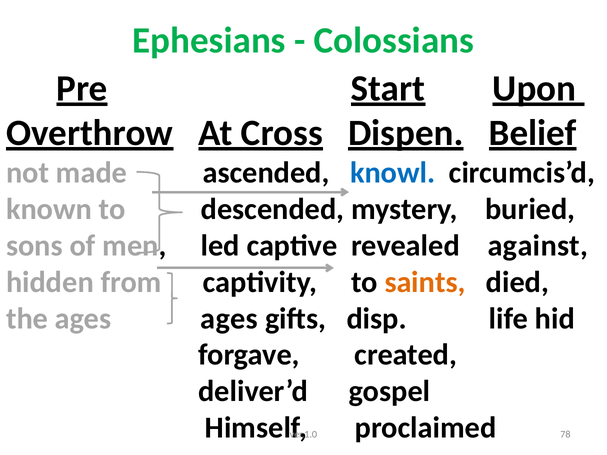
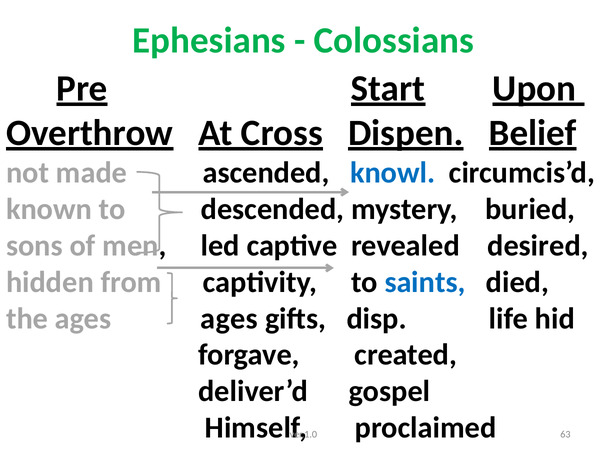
against: against -> desired
saints colour: orange -> blue
78: 78 -> 63
